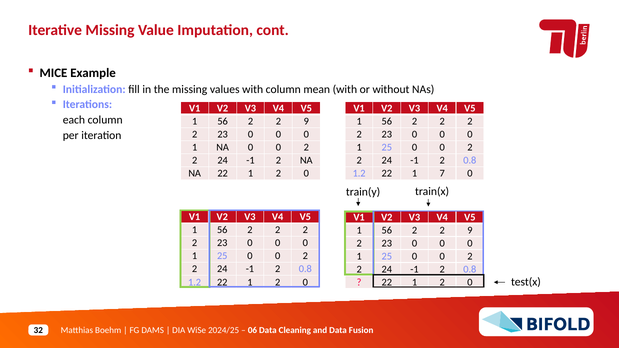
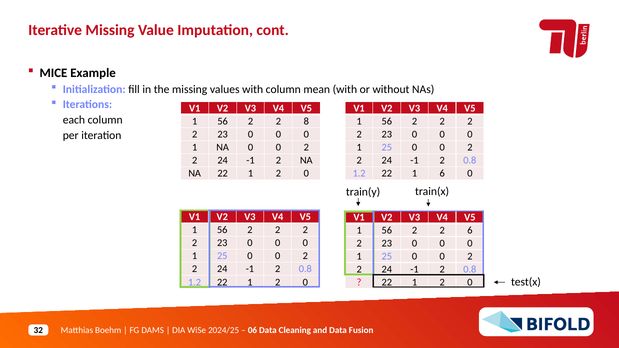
9 at (306, 121): 9 -> 8
1 7: 7 -> 6
9 at (470, 230): 9 -> 6
